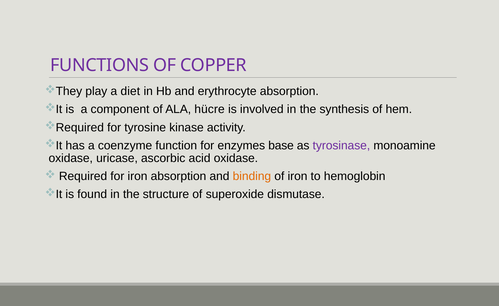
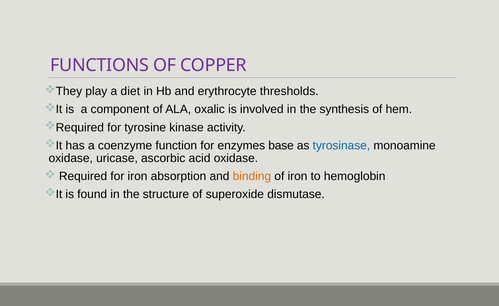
erythrocyte absorption: absorption -> thresholds
hücre: hücre -> oxalic
tyrosinase colour: purple -> blue
